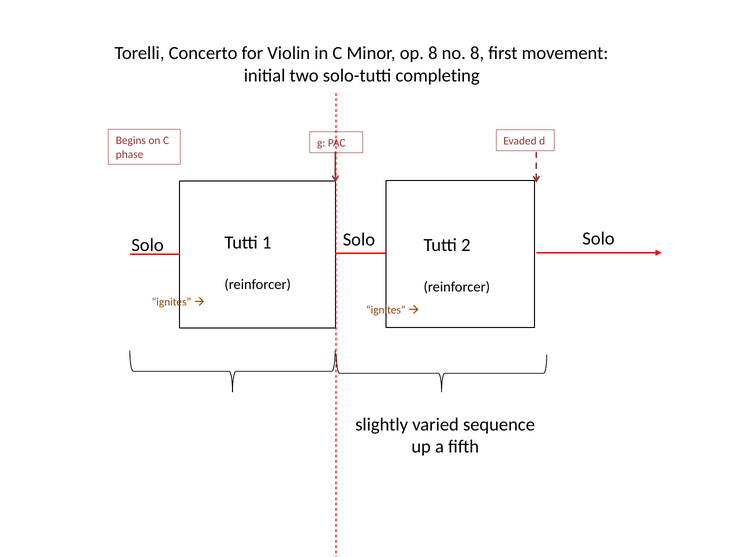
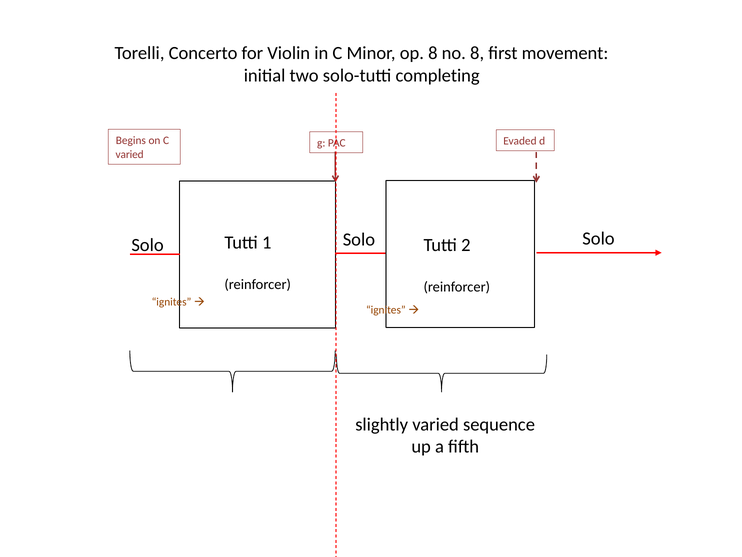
phase at (130, 154): phase -> varied
